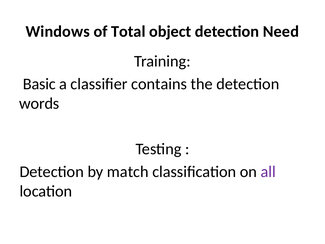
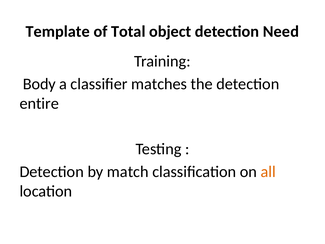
Windows: Windows -> Template
Basic: Basic -> Body
contains: contains -> matches
words: words -> entire
all colour: purple -> orange
